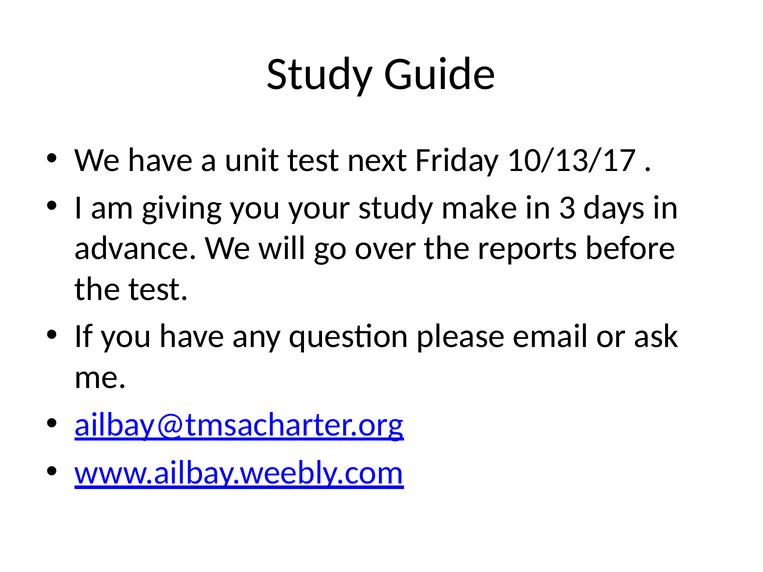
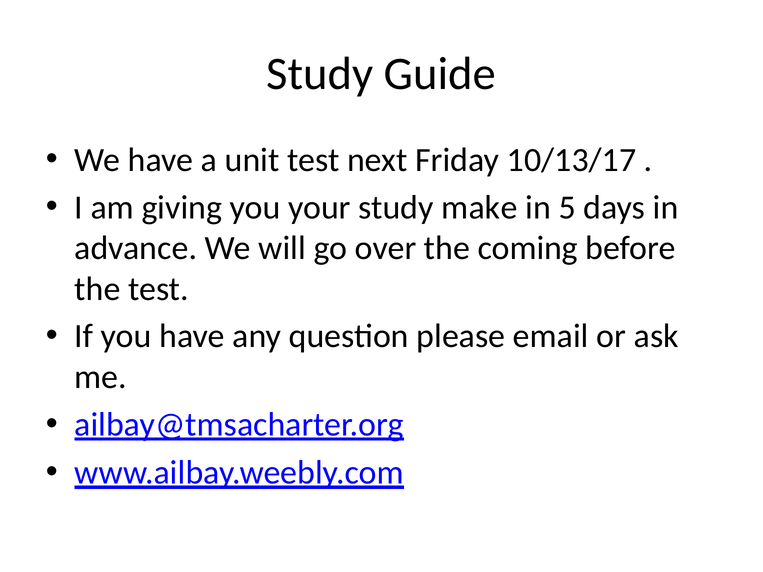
3: 3 -> 5
reports: reports -> coming
